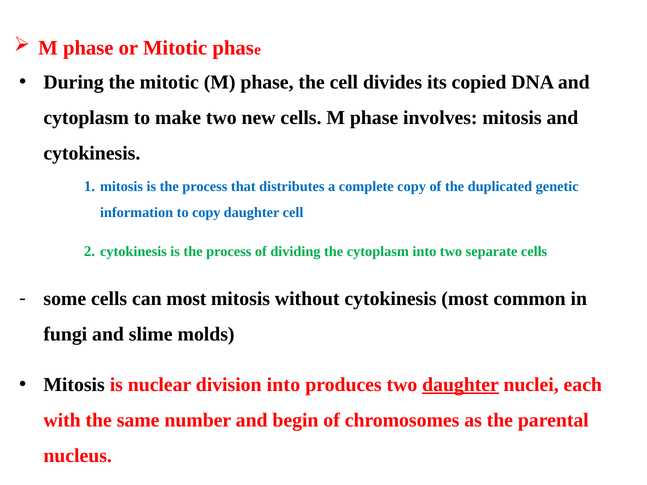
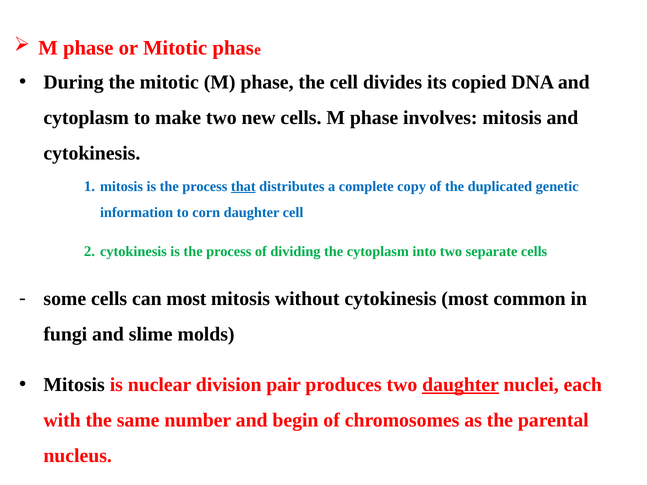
that underline: none -> present
to copy: copy -> corn
division into: into -> pair
